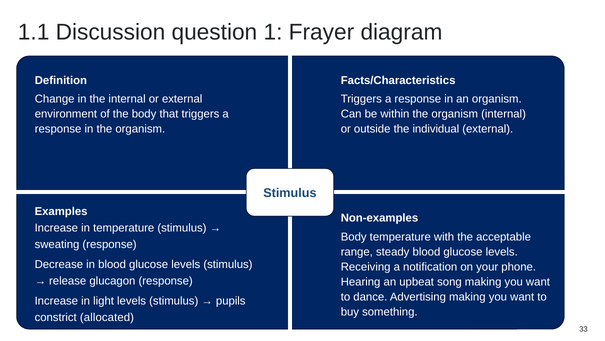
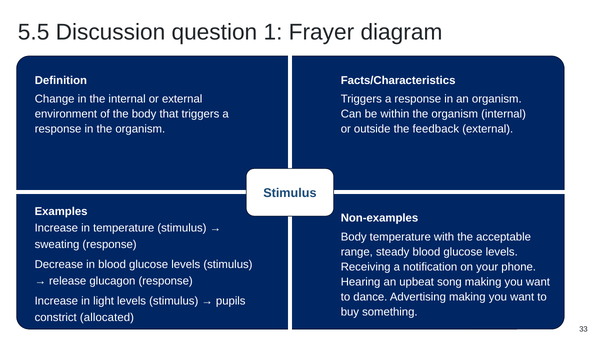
1.1: 1.1 -> 5.5
individual: individual -> feedback
